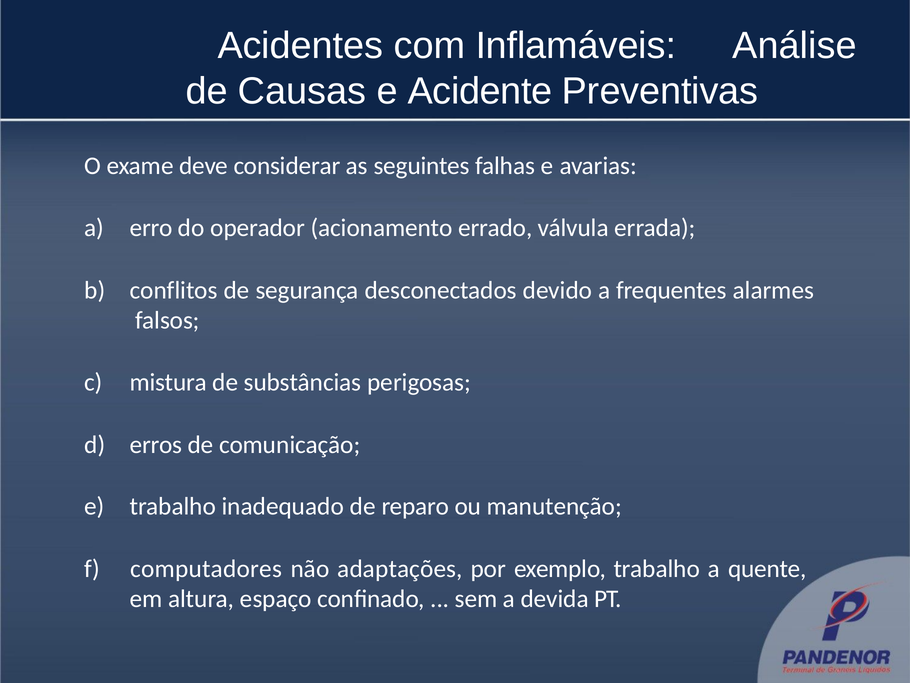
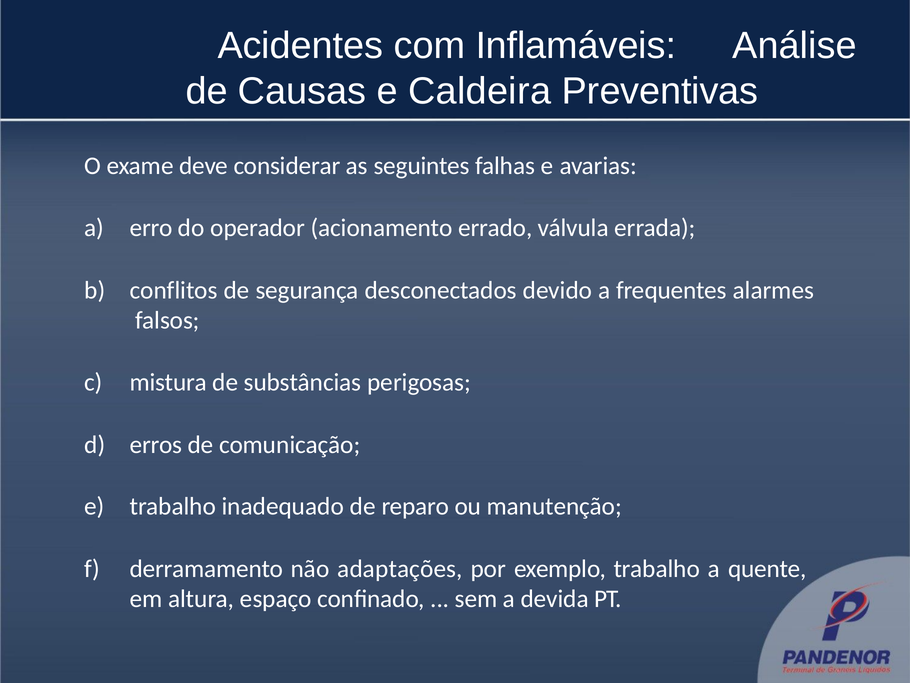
Acidente: Acidente -> Caldeira
computadores: computadores -> derramamento
